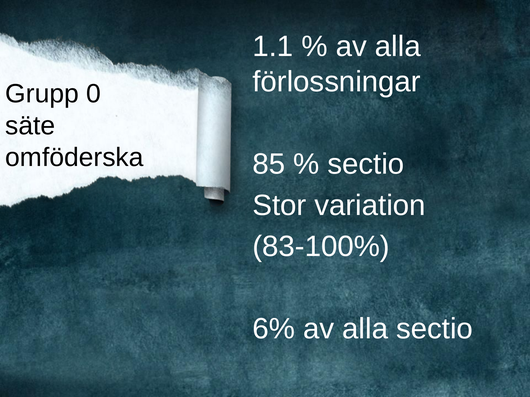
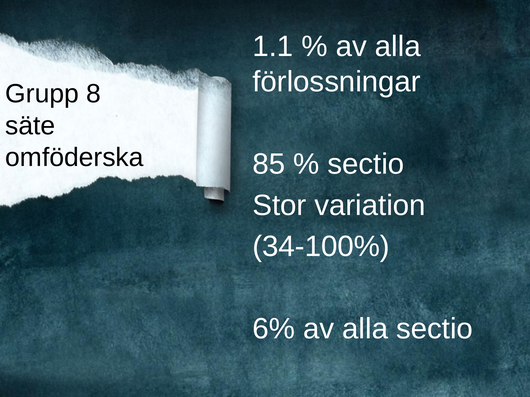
0: 0 -> 8
83-100%: 83-100% -> 34-100%
